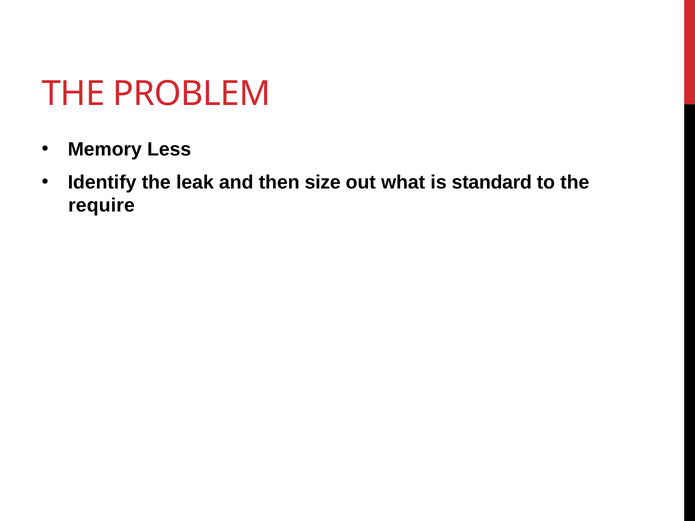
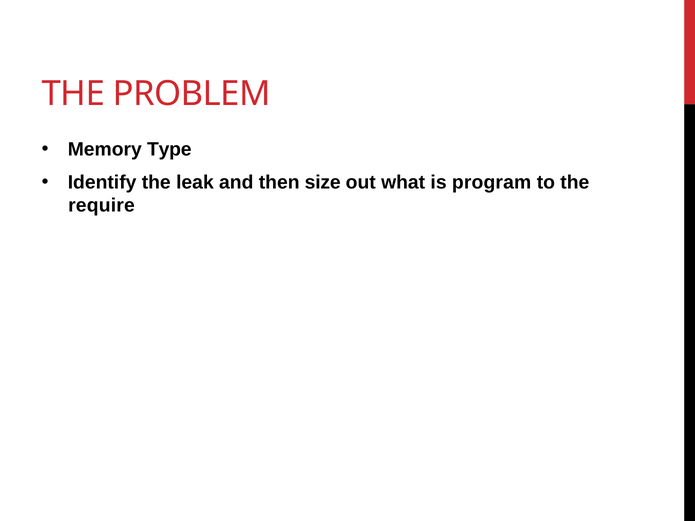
Less: Less -> Type
standard: standard -> program
